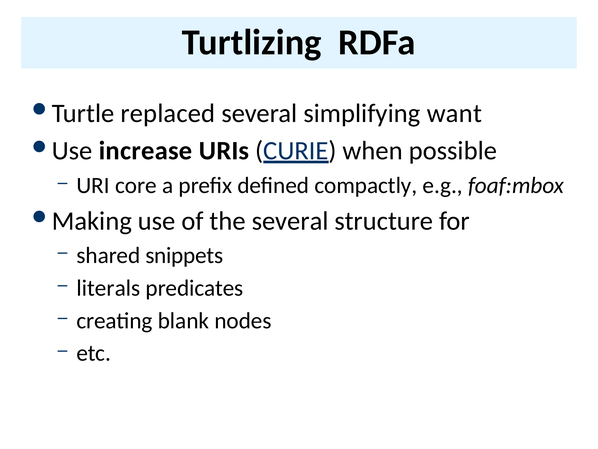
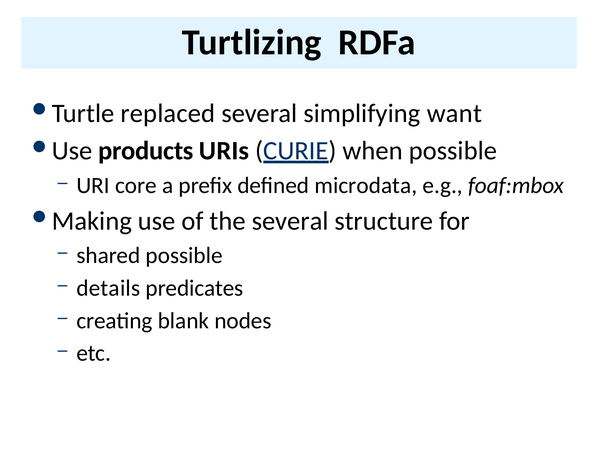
increase: increase -> products
compactly: compactly -> microdata
shared snippets: snippets -> possible
literals: literals -> details
